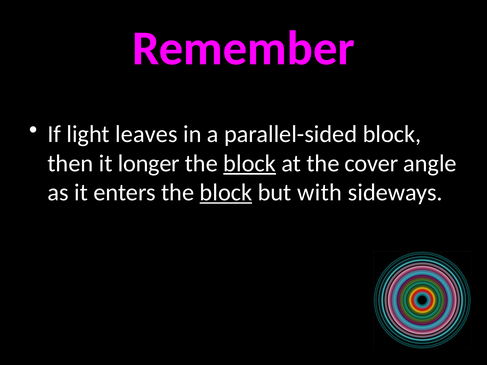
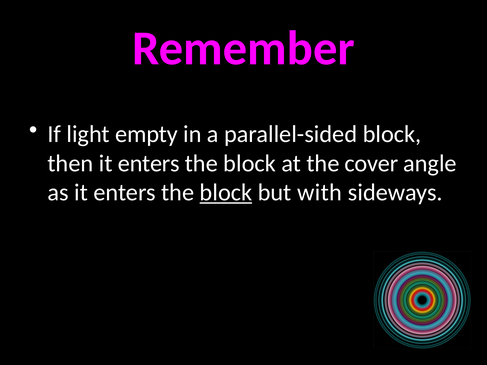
leaves: leaves -> empty
then it longer: longer -> enters
block at (250, 163) underline: present -> none
